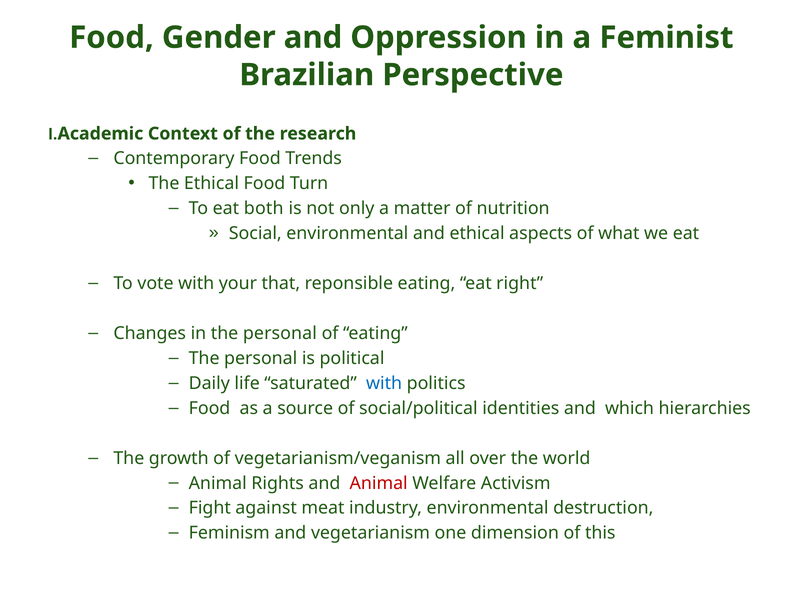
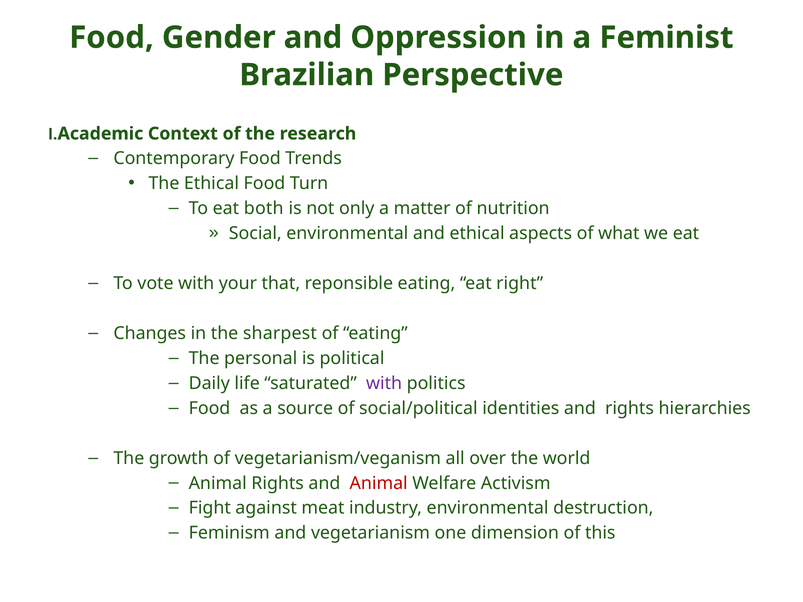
in the personal: personal -> sharpest
with at (384, 383) colour: blue -> purple
and which: which -> rights
